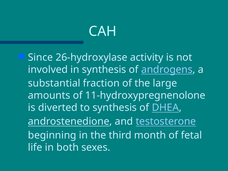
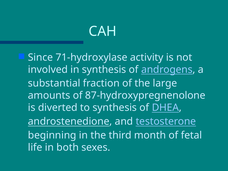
26-hydroxylase: 26-hydroxylase -> 71-hydroxylase
11-hydroxypregnenolone: 11-hydroxypregnenolone -> 87-hydroxypregnenolone
